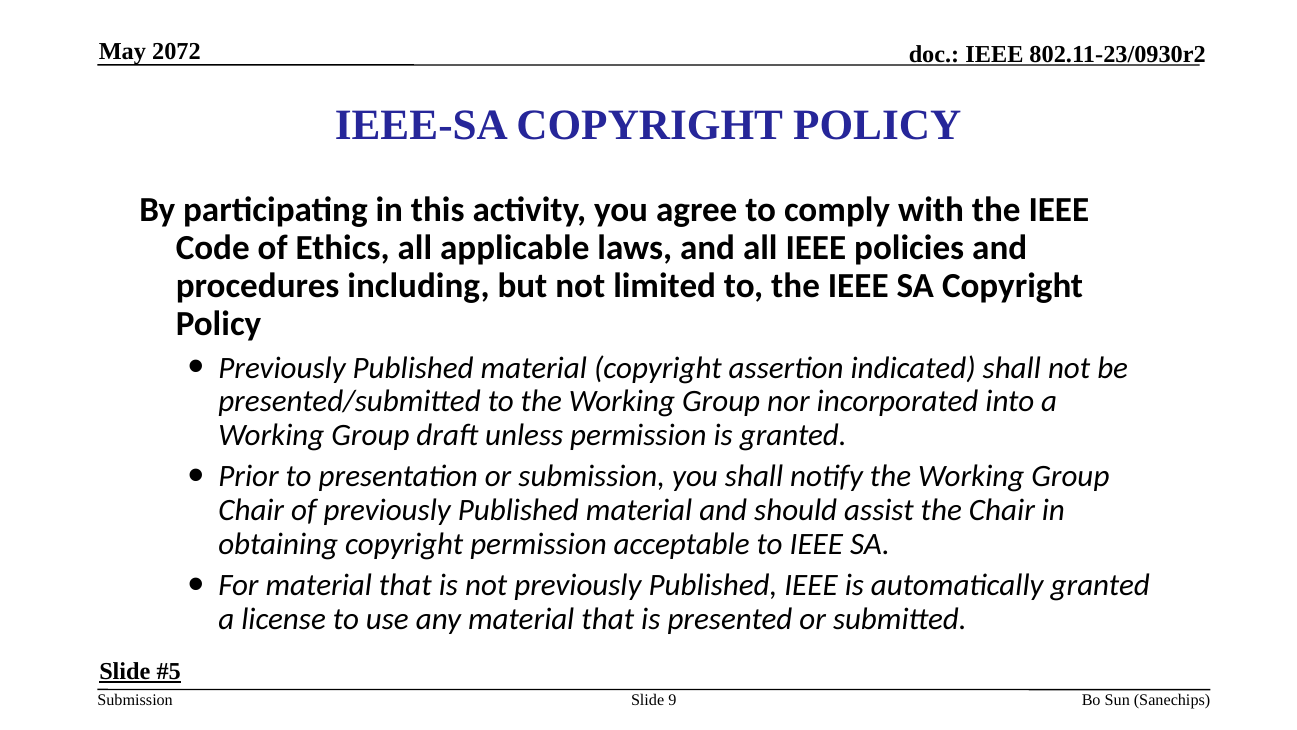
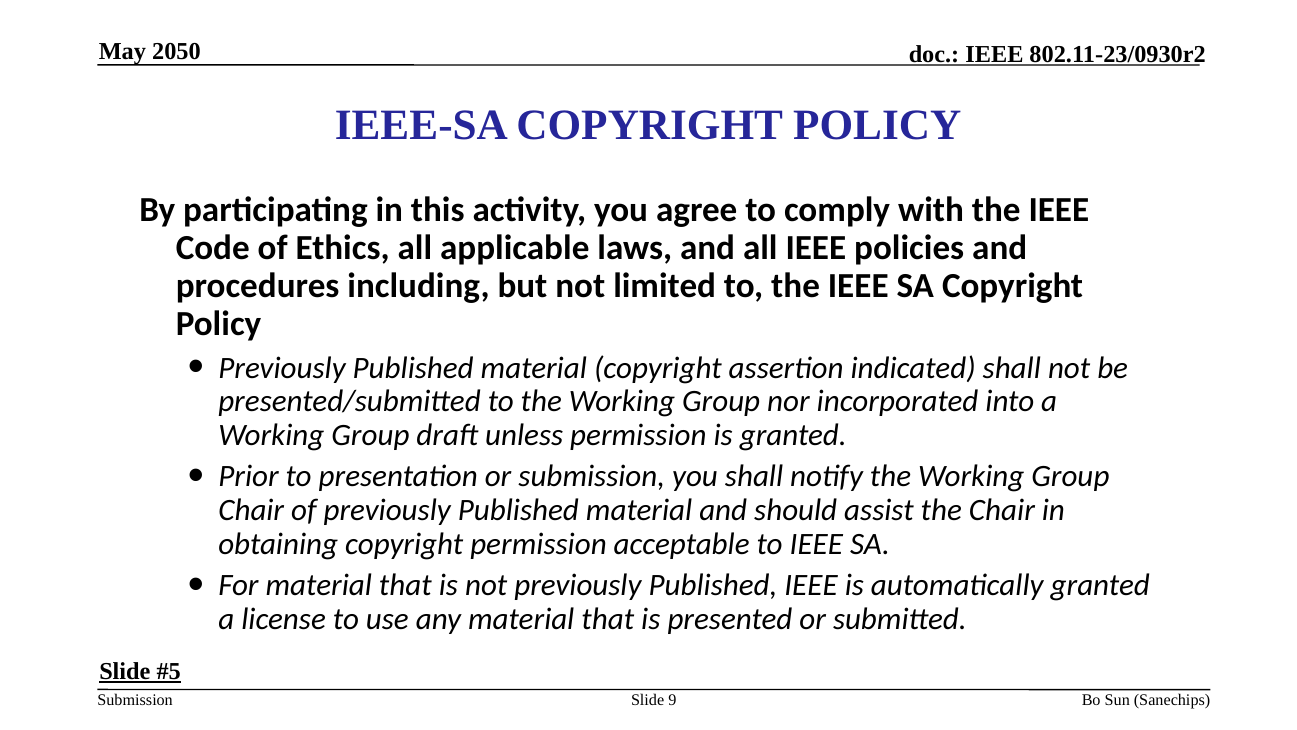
2072: 2072 -> 2050
